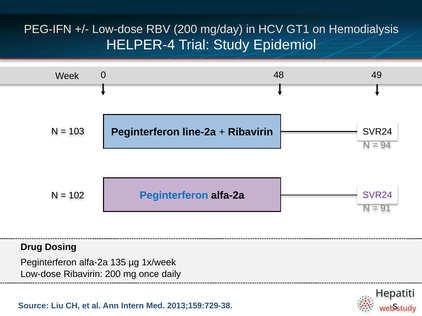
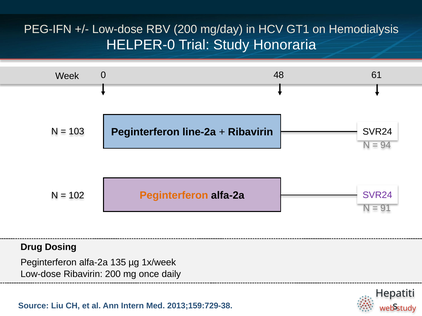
HELPER-4: HELPER-4 -> HELPER-0
Epidemiol: Epidemiol -> Honoraria
49: 49 -> 61
Peginterferon at (174, 196) colour: blue -> orange
